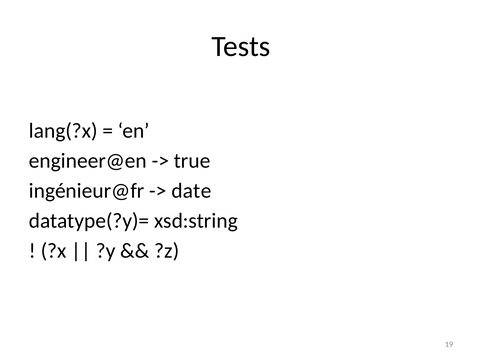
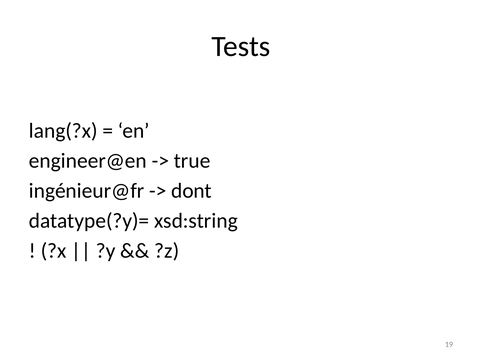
date: date -> dont
